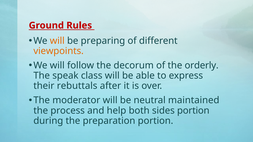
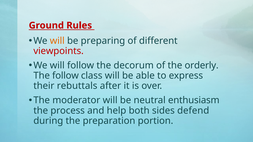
viewpoints colour: orange -> red
The speak: speak -> follow
maintained: maintained -> enthusiasm
sides portion: portion -> defend
